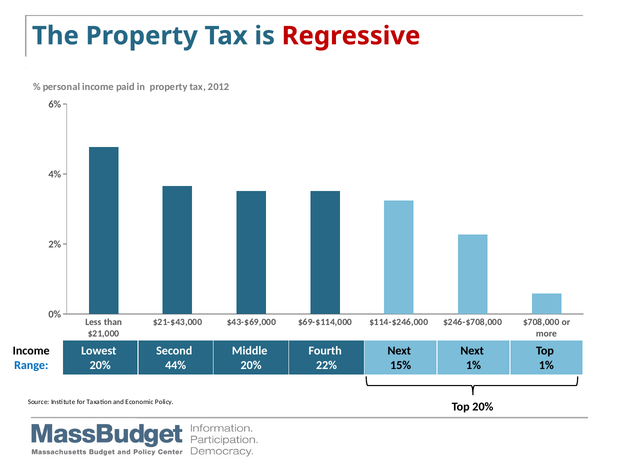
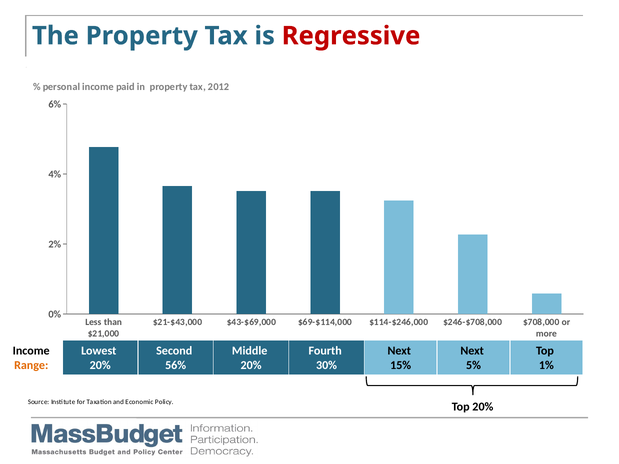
Range colour: blue -> orange
44%: 44% -> 56%
22%: 22% -> 30%
1% at (474, 366): 1% -> 5%
